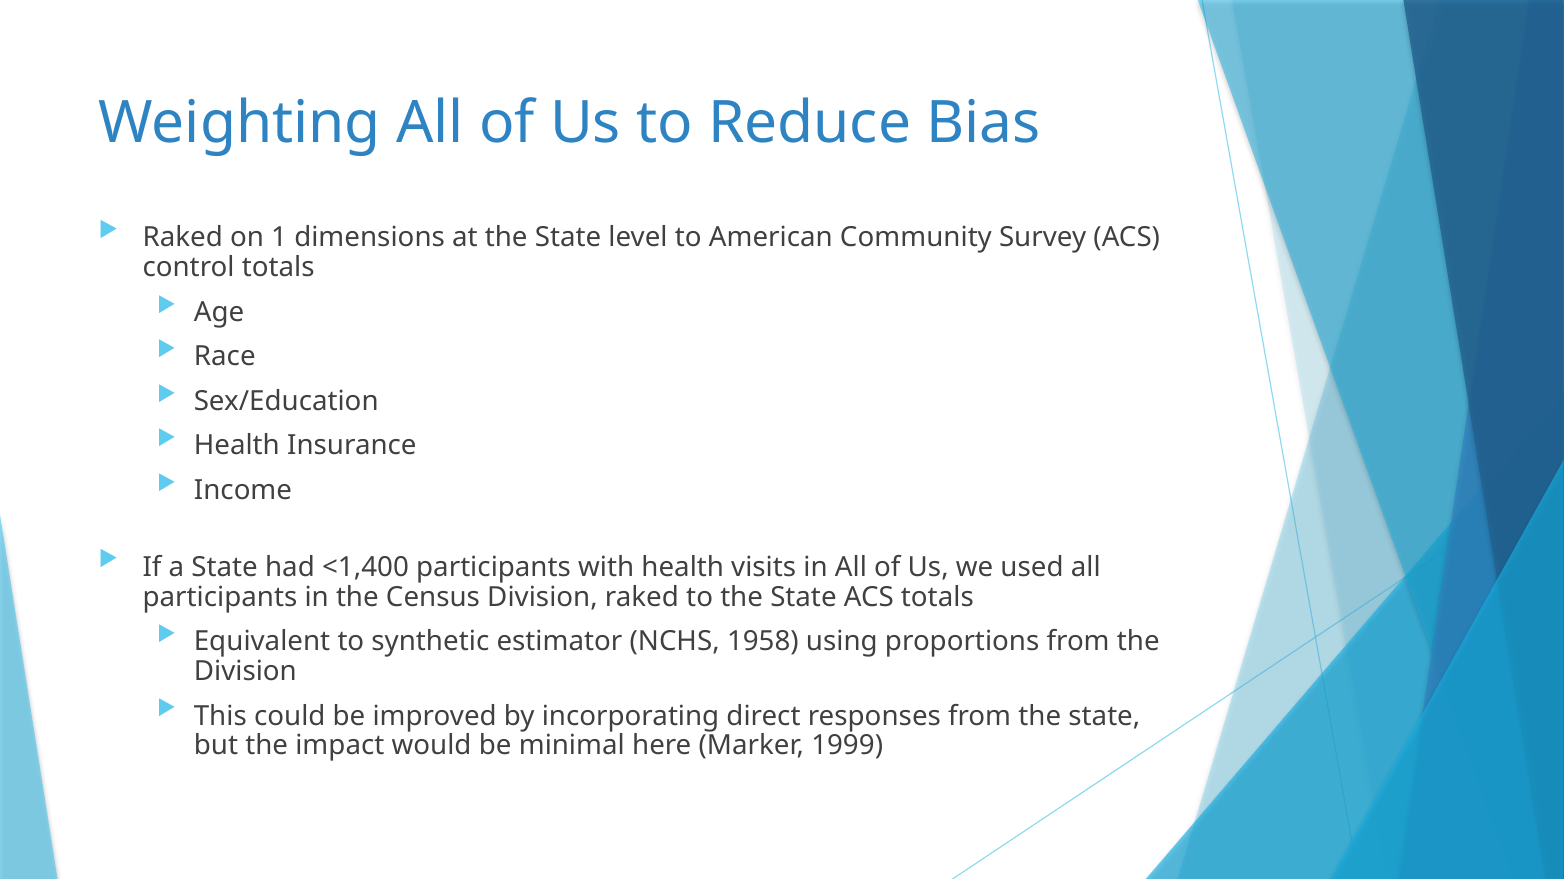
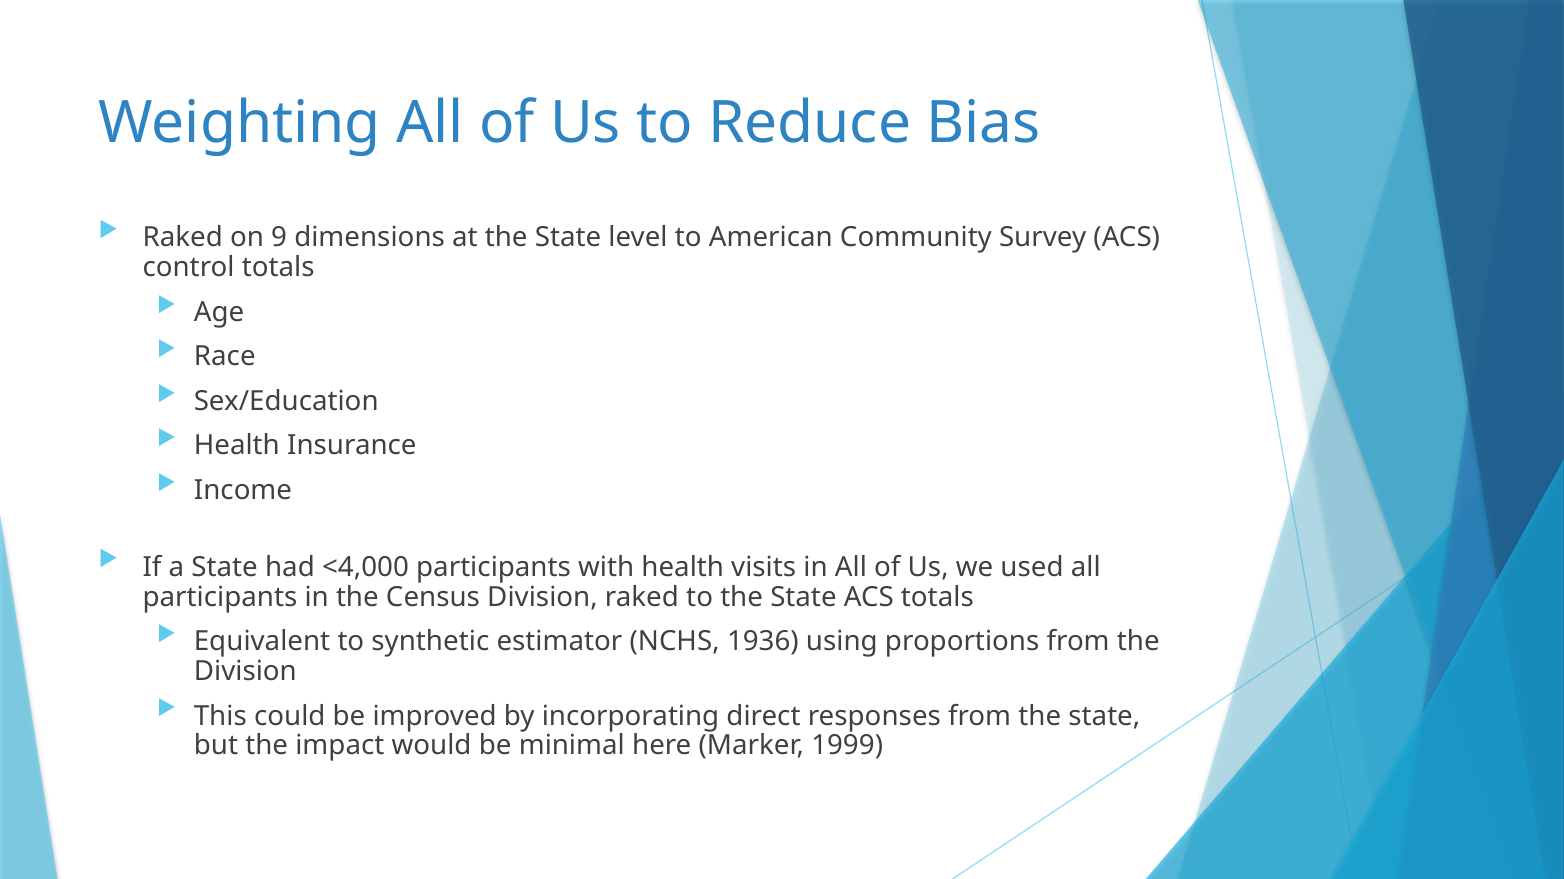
1: 1 -> 9
<1,400: <1,400 -> <4,000
1958: 1958 -> 1936
